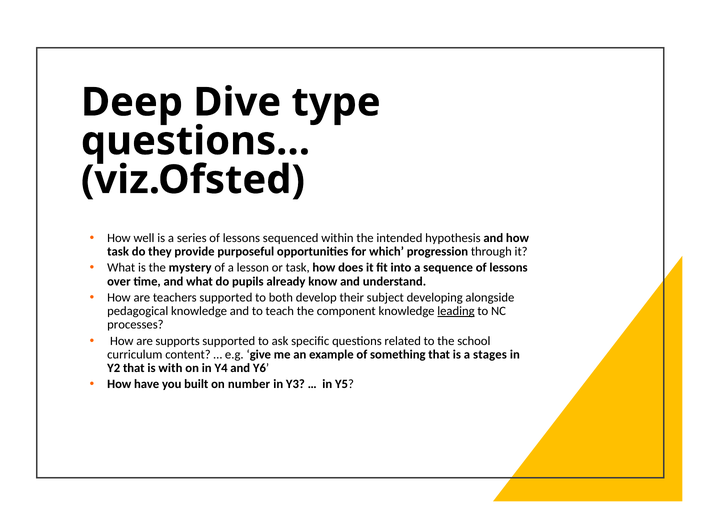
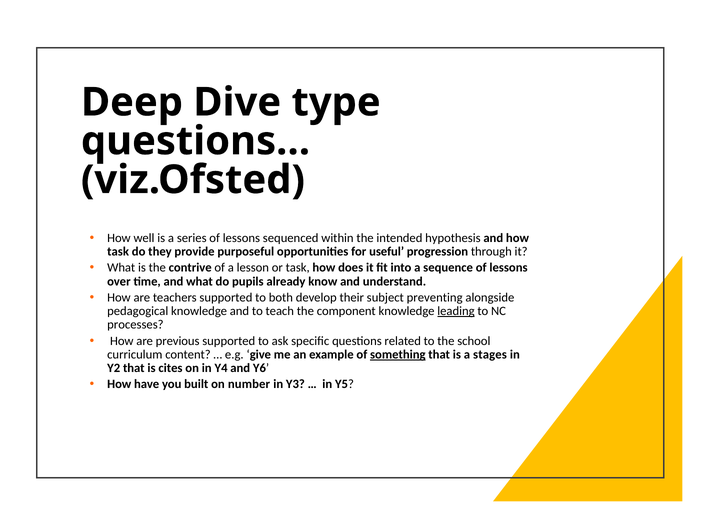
which: which -> useful
mystery: mystery -> contrive
developing: developing -> preventing
supports: supports -> previous
something underline: none -> present
with: with -> cites
